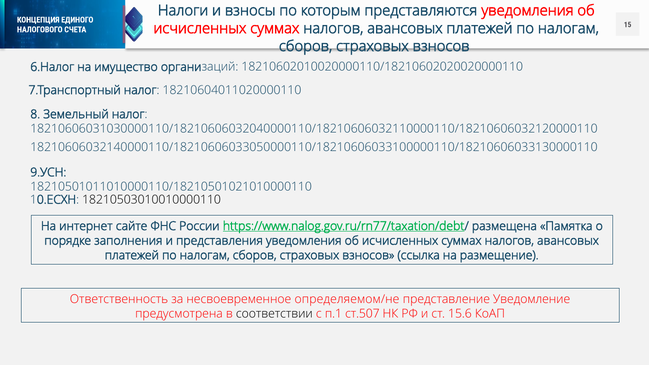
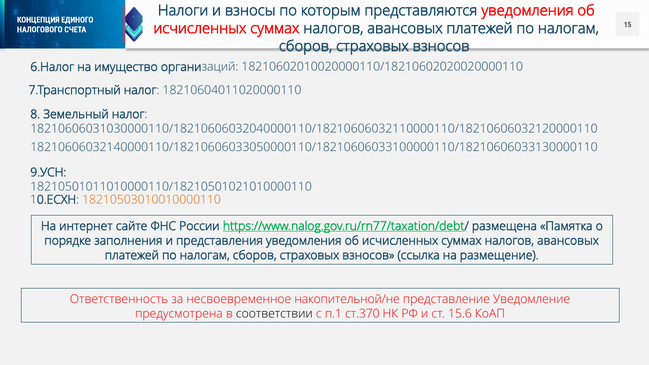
18210503010010000110 colour: black -> orange
определяемом/не: определяемом/не -> накопительной/не
ст.507: ст.507 -> ст.370
